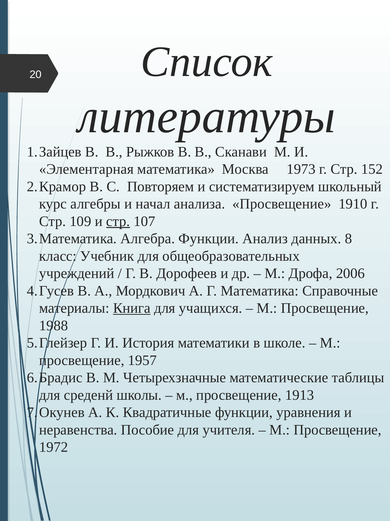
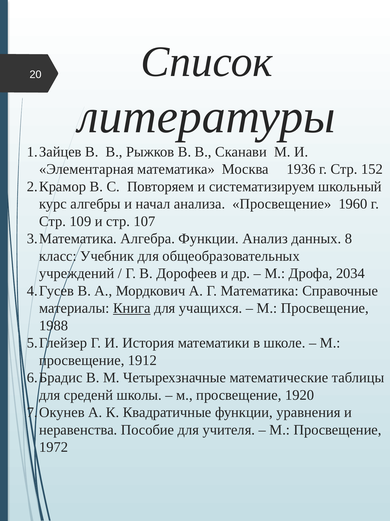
1973: 1973 -> 1936
1910: 1910 -> 1960
стр at (118, 221) underline: present -> none
2006: 2006 -> 2034
1957: 1957 -> 1912
1913: 1913 -> 1920
